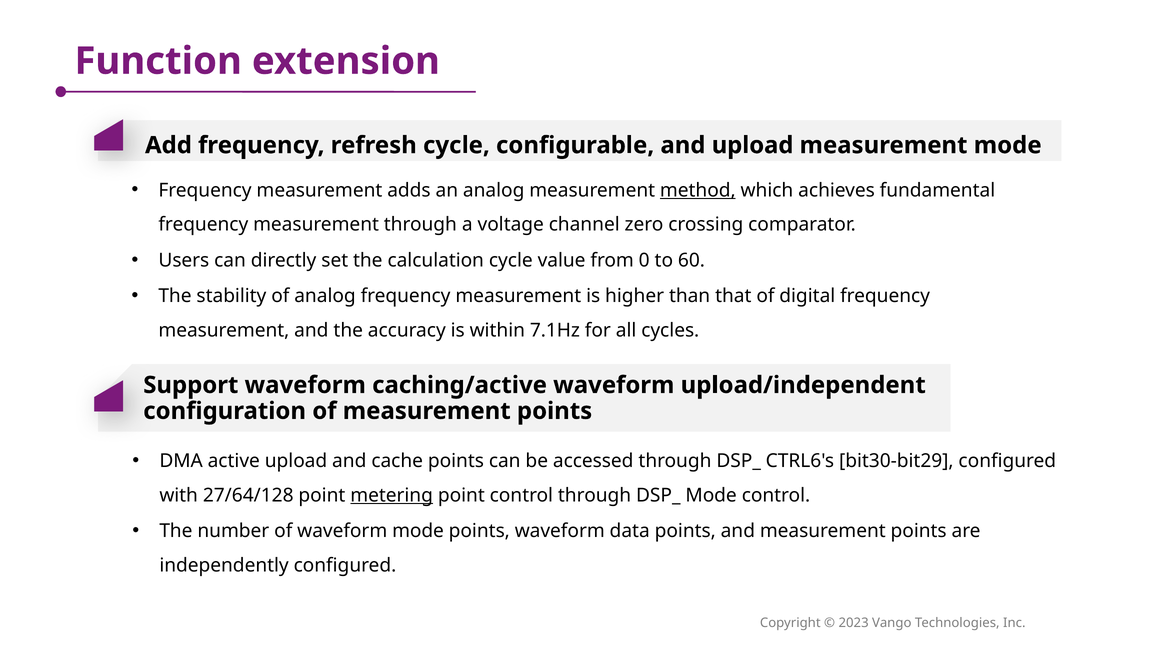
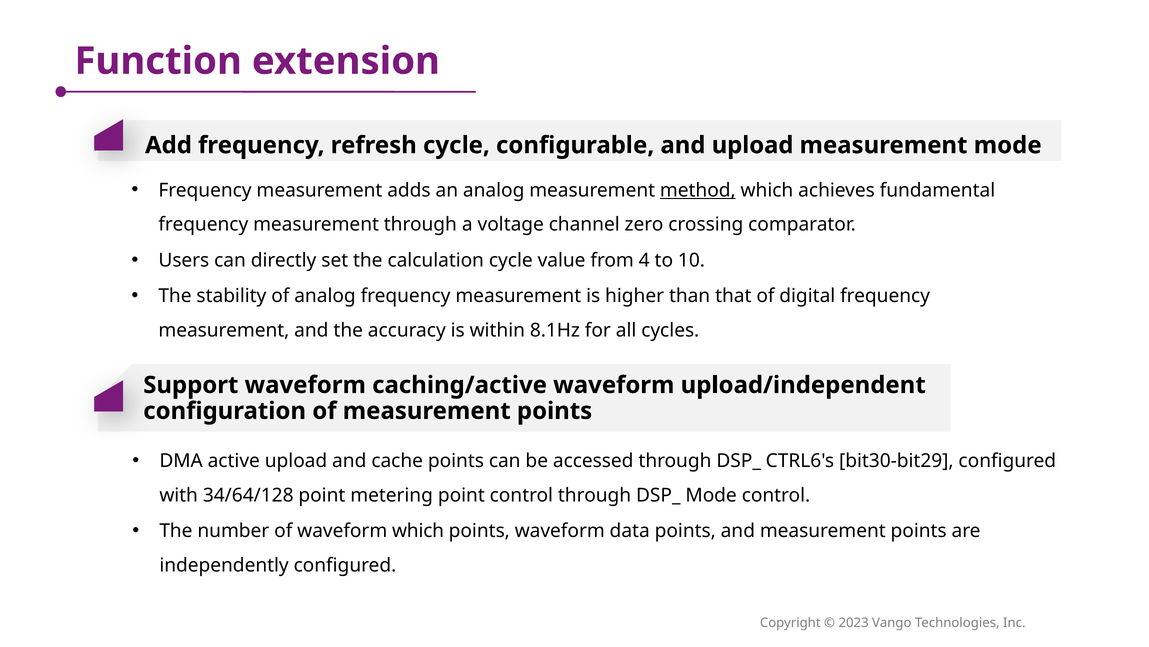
0: 0 -> 4
60: 60 -> 10
7.1Hz: 7.1Hz -> 8.1Hz
27/64/128: 27/64/128 -> 34/64/128
metering underline: present -> none
waveform mode: mode -> which
